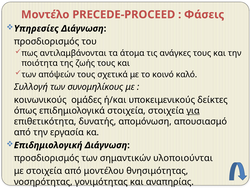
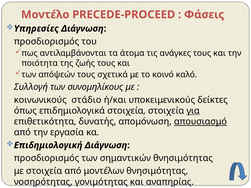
ομάδες: ομάδες -> στάδιο
απουσιασμό underline: none -> present
σημαντικών υλοποιούνται: υλοποιούνται -> θνησιμότητας
μοντέλου: μοντέλου -> μοντέλων
